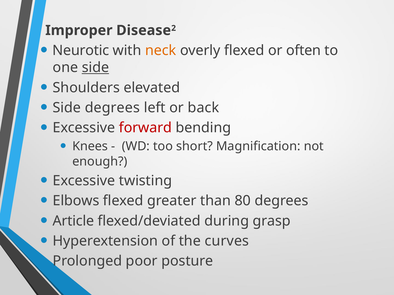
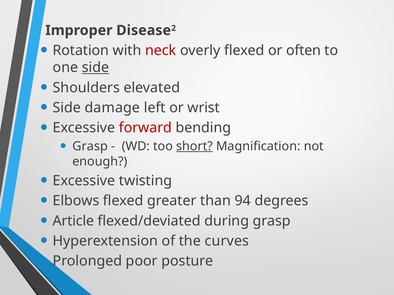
Neurotic: Neurotic -> Rotation
neck colour: orange -> red
Side degrees: degrees -> damage
back: back -> wrist
Knees at (90, 147): Knees -> Grasp
short underline: none -> present
80: 80 -> 94
